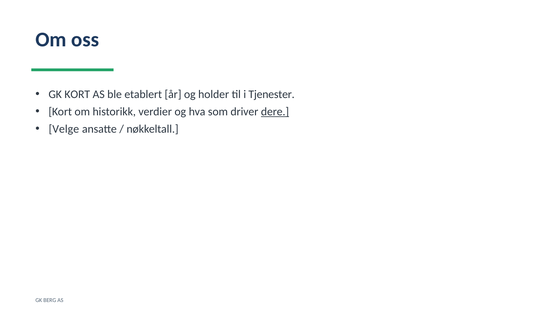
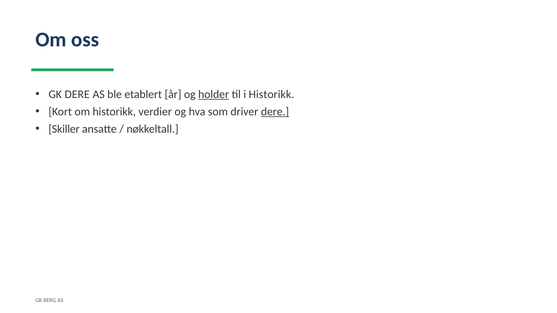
GK KORT: KORT -> DERE
holder underline: none -> present
i Tjenester: Tjenester -> Historikk
Velge: Velge -> Skiller
